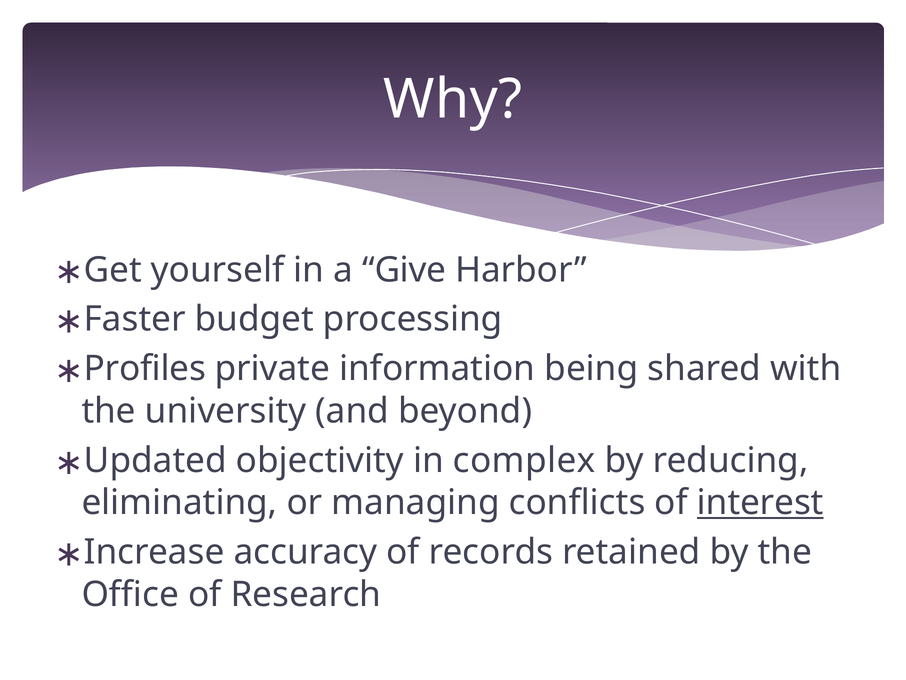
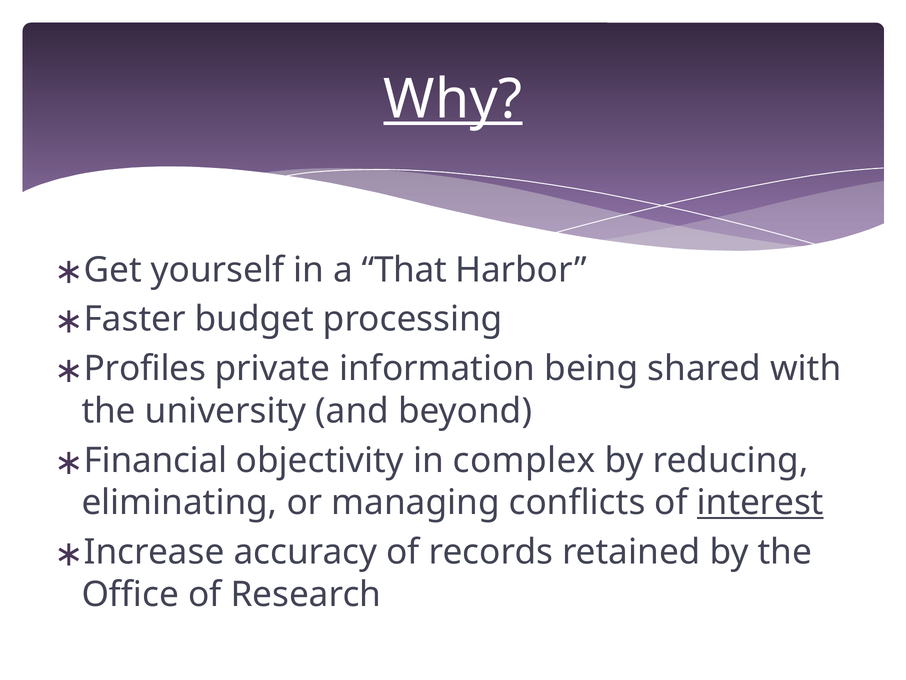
Why underline: none -> present
Give: Give -> That
Updated: Updated -> Financial
